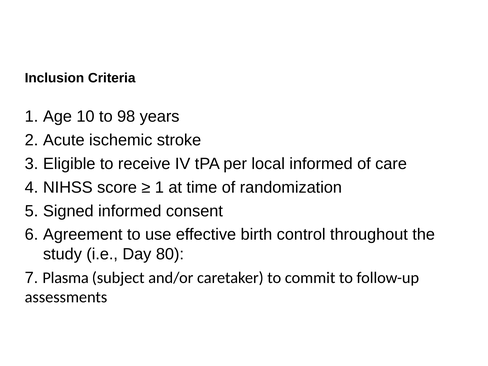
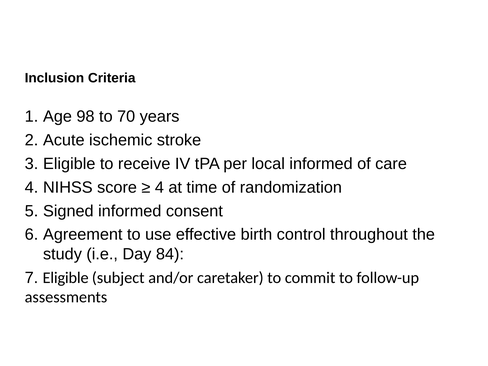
10: 10 -> 98
98: 98 -> 70
1 at (159, 187): 1 -> 4
80: 80 -> 84
7 Plasma: Plasma -> Eligible
